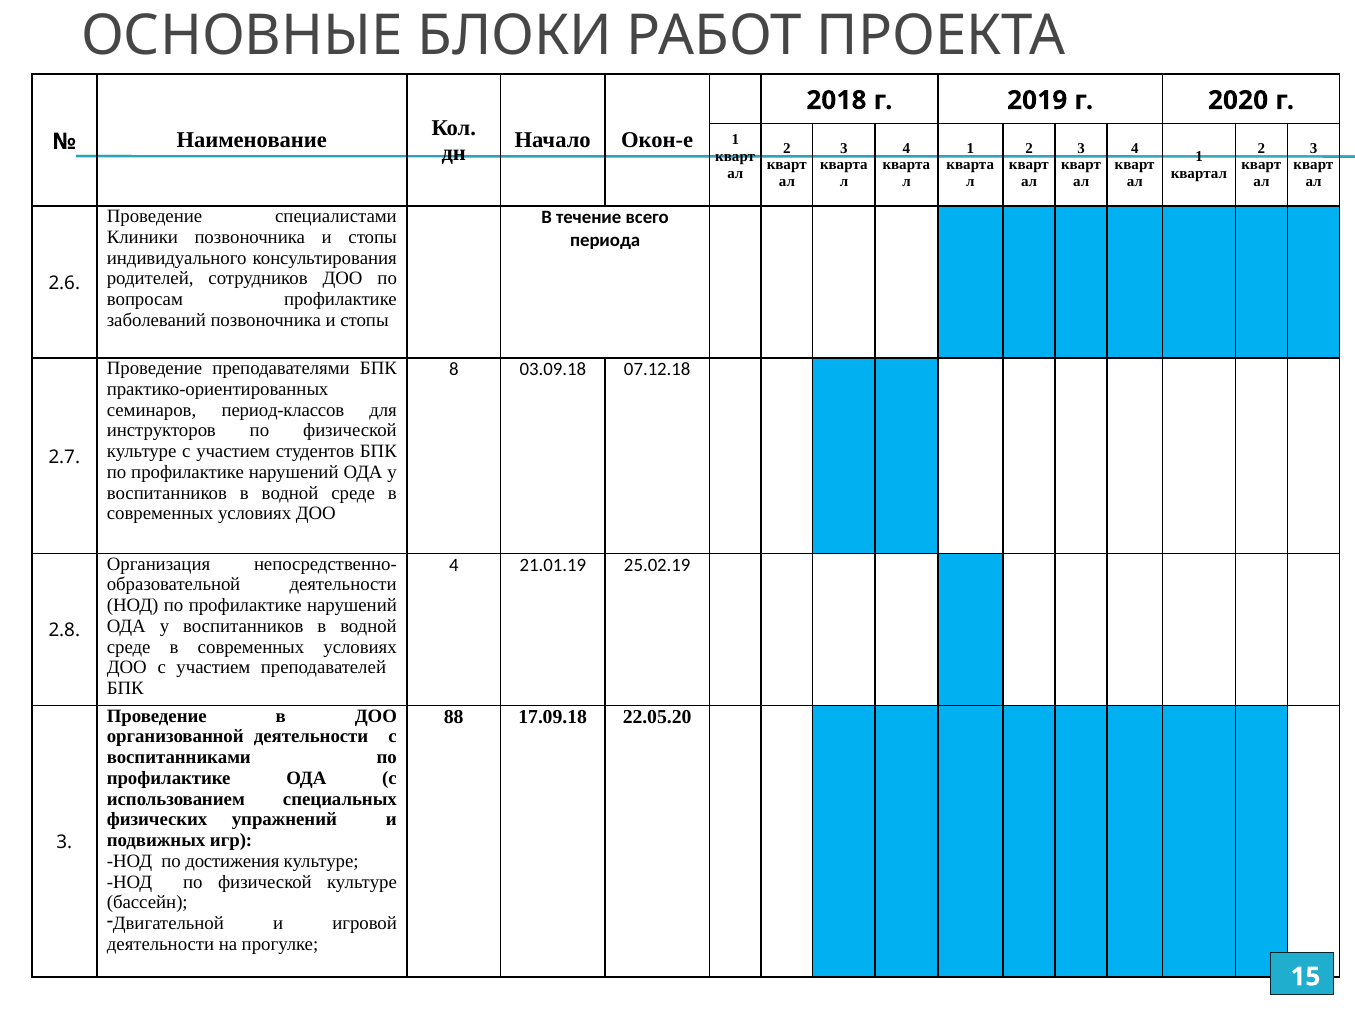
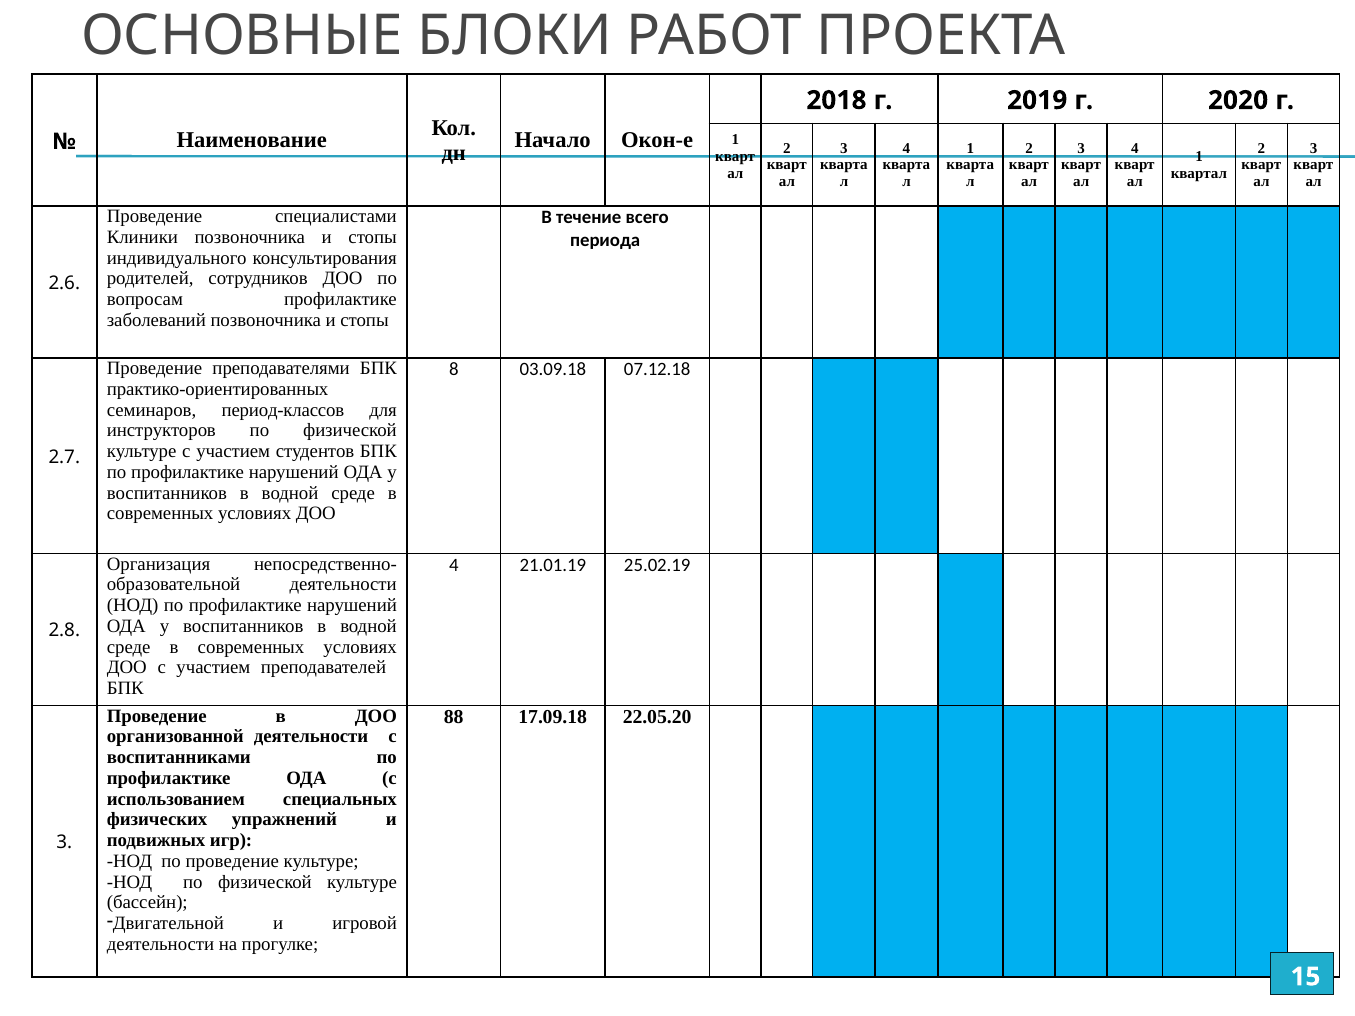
по достижения: достижения -> проведение
